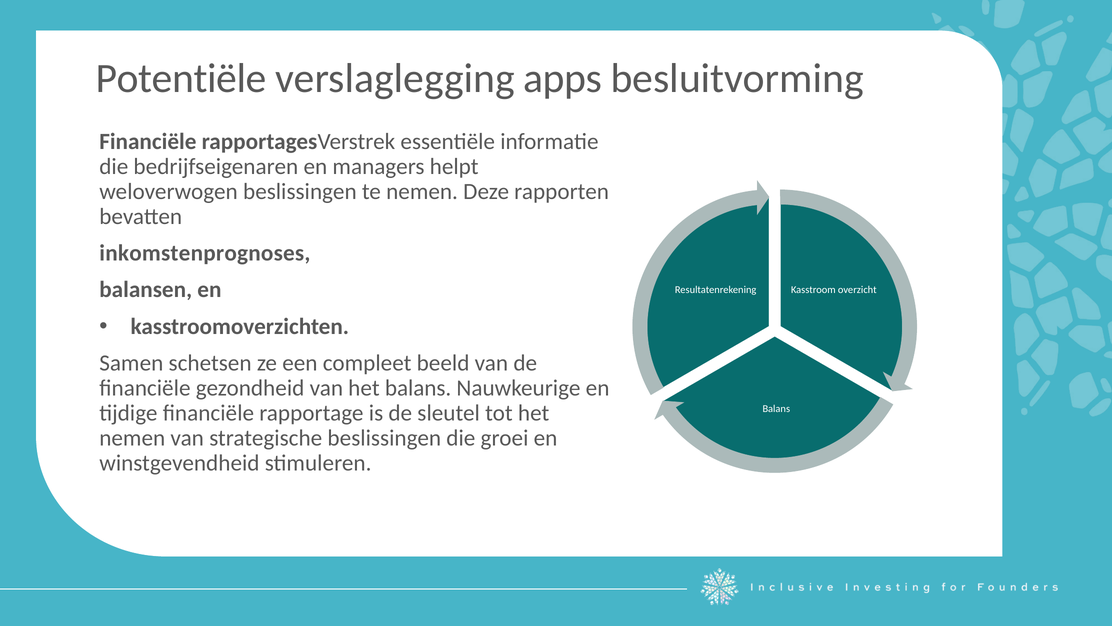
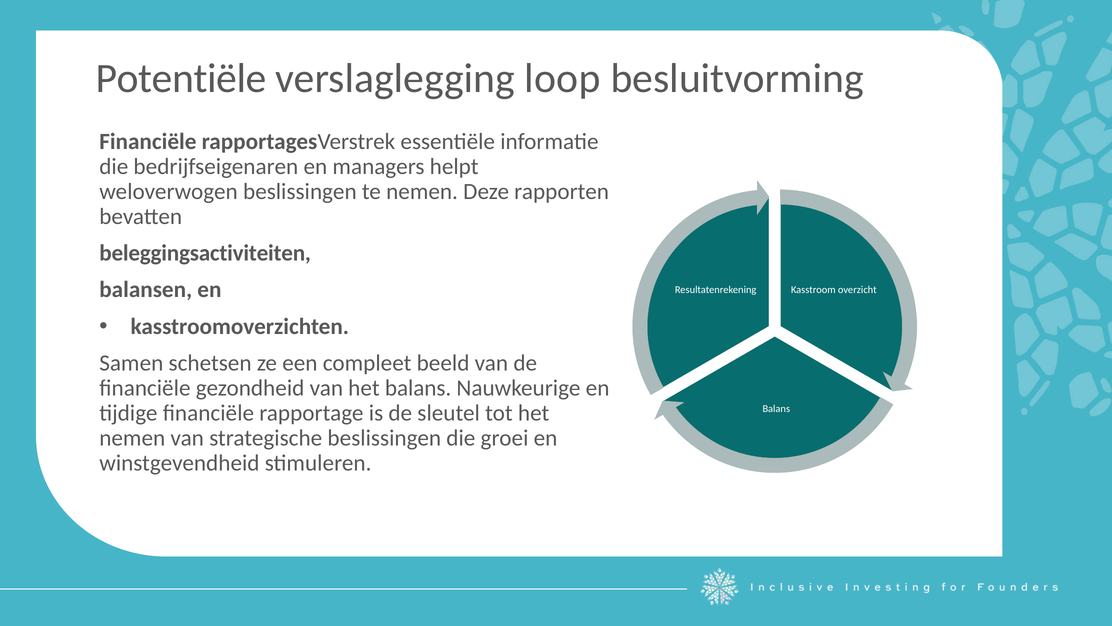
apps: apps -> loop
inkomstenprognoses: inkomstenprognoses -> beleggingsactiviteiten
